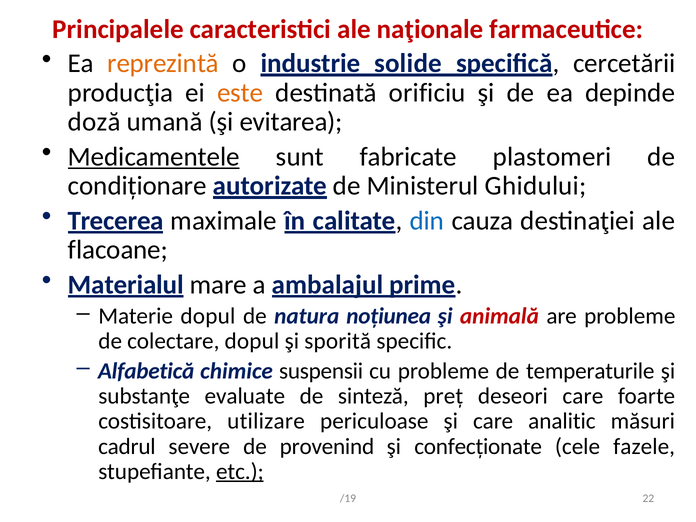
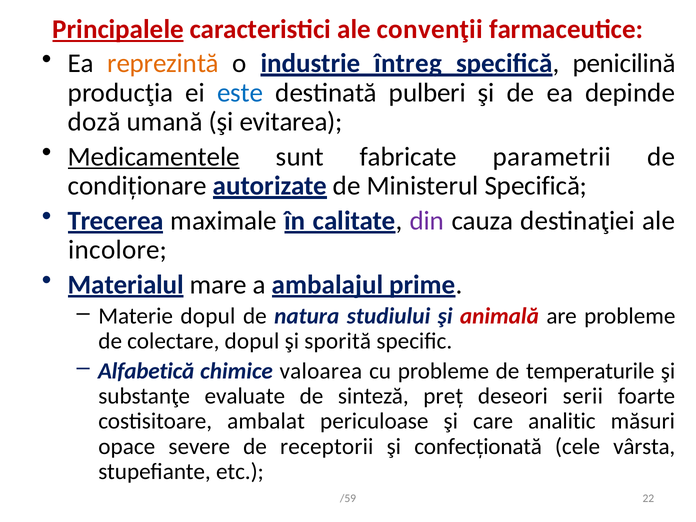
Principalele underline: none -> present
naţionale: naţionale -> convenţii
solide: solide -> întreg
cercetării: cercetării -> penicilină
este colour: orange -> blue
orificiu: orificiu -> pulberi
plastomeri: plastomeri -> parametrii
Ministerul Ghidului: Ghidului -> Specifică
din colour: blue -> purple
flacoane: flacoane -> incolore
noțiunea: noțiunea -> studiului
suspensii: suspensii -> valoarea
deseori care: care -> serii
utilizare: utilizare -> ambalat
cadrul: cadrul -> opace
provenind: provenind -> receptorii
confecționate: confecționate -> confecționată
fazele: fazele -> vârsta
etc underline: present -> none
/19: /19 -> /59
